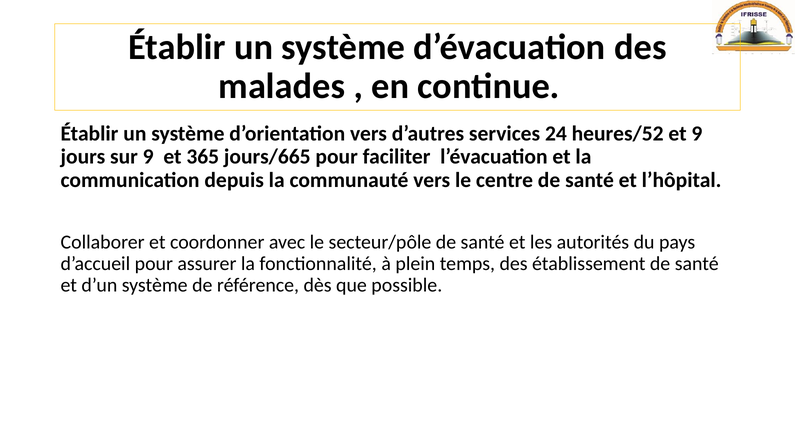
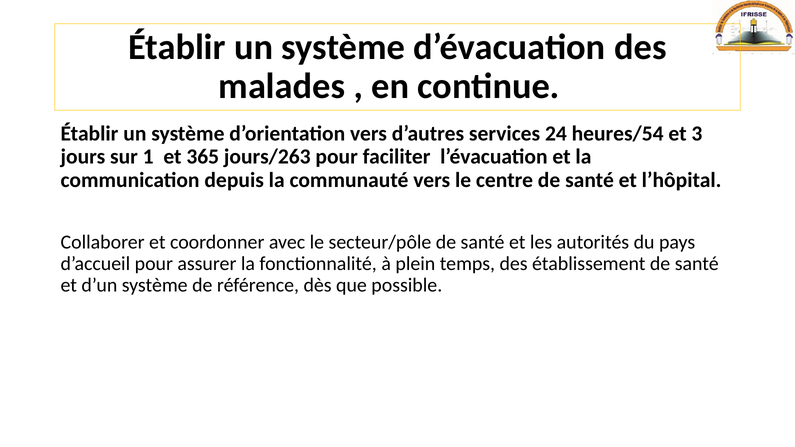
heures/52: heures/52 -> heures/54
et 9: 9 -> 3
sur 9: 9 -> 1
jours/665: jours/665 -> jours/263
